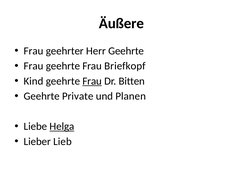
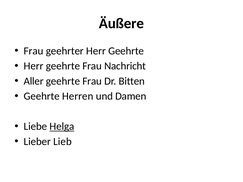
Frau at (34, 66): Frau -> Herr
Briefkopf: Briefkopf -> Nachricht
Kind: Kind -> Aller
Frau at (92, 81) underline: present -> none
Private: Private -> Herren
Planen: Planen -> Damen
